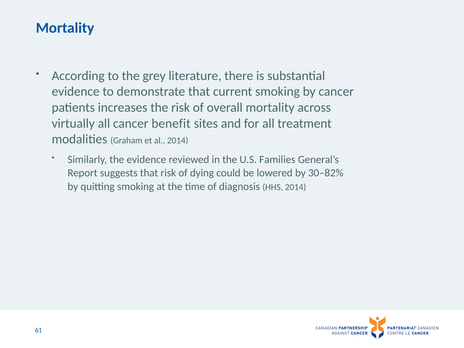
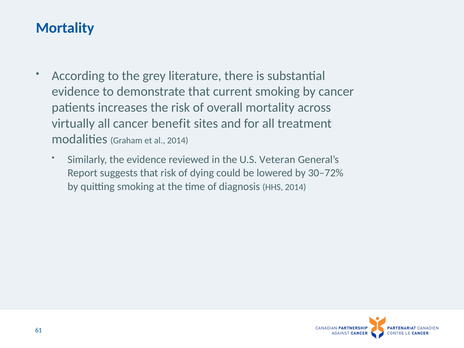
Families: Families -> Veteran
30–82%: 30–82% -> 30–72%
